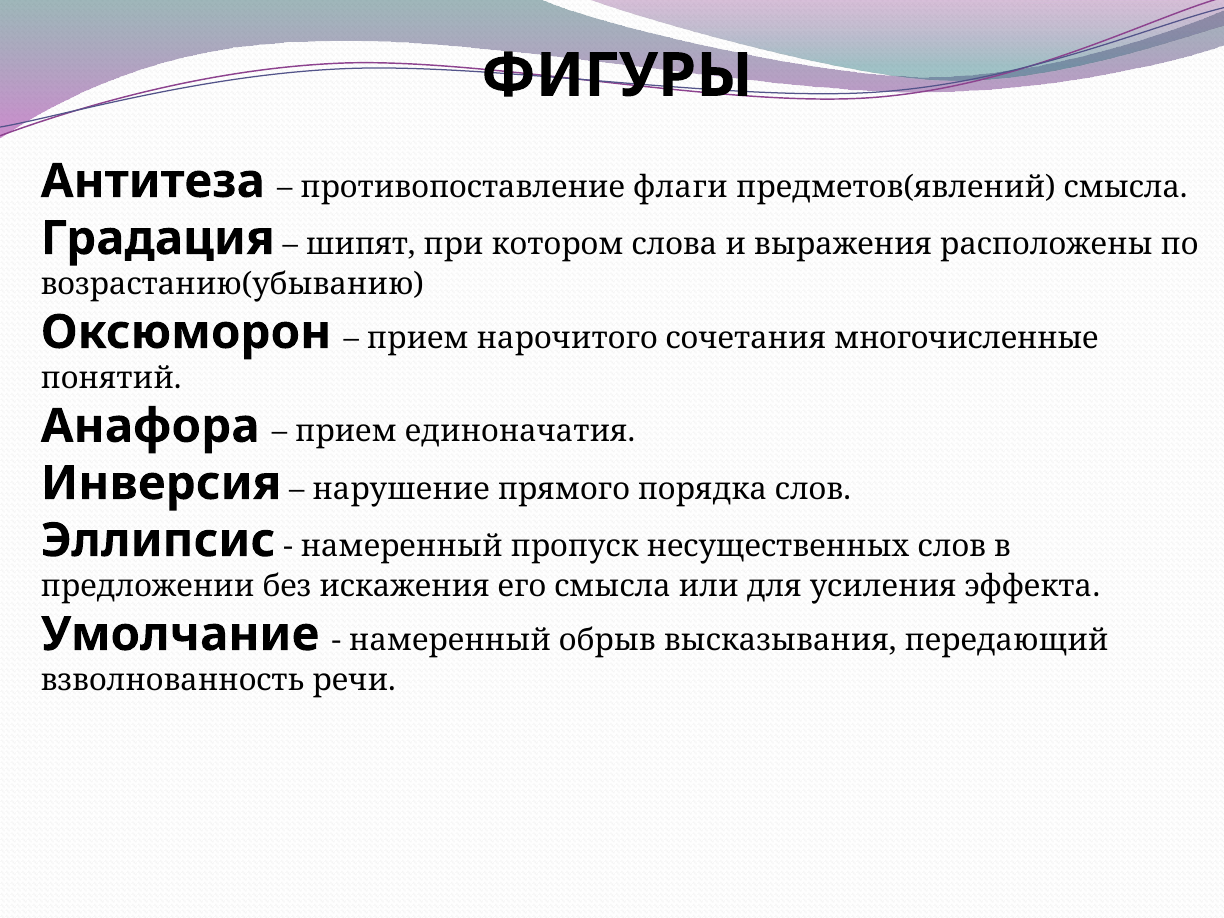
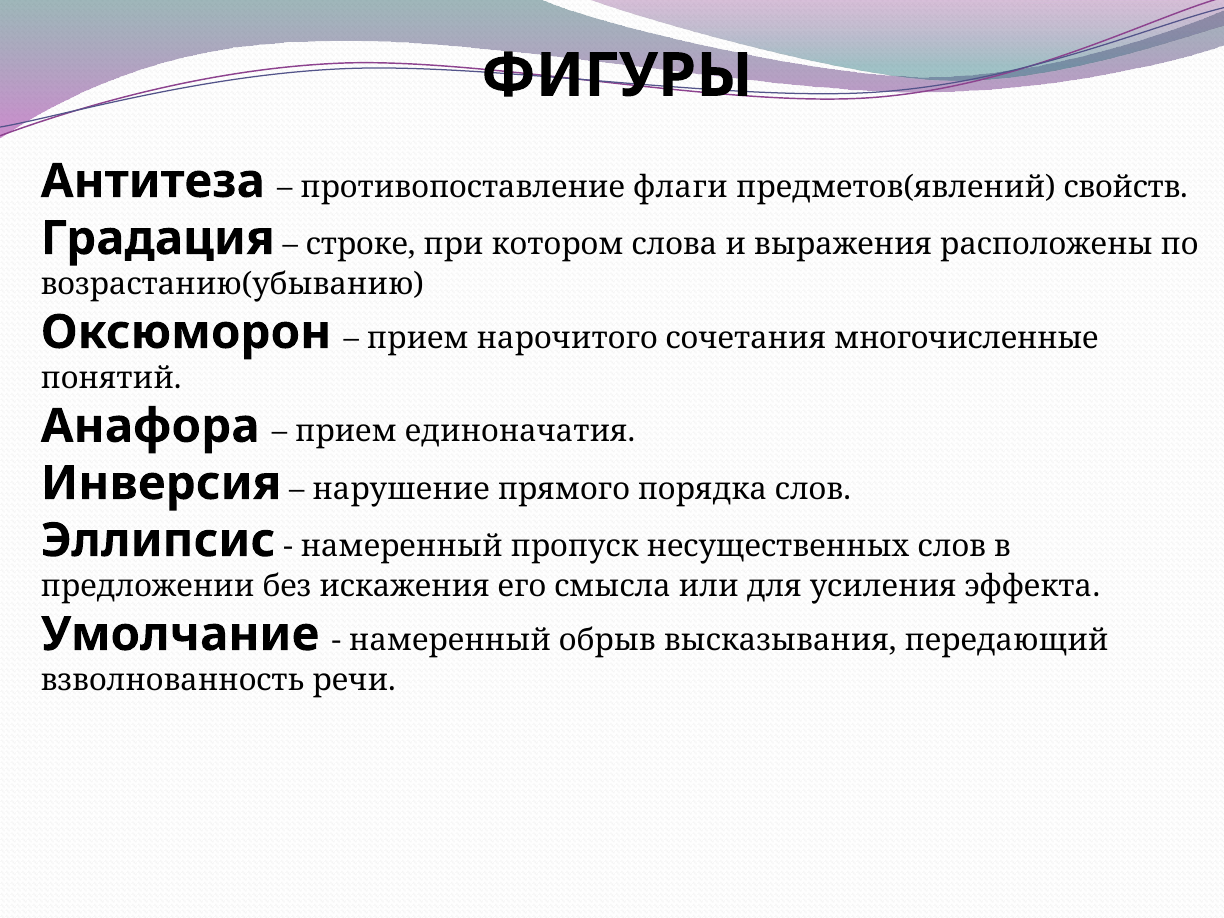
предметов(явлений смысла: смысла -> свойств
шипят: шипят -> строке
